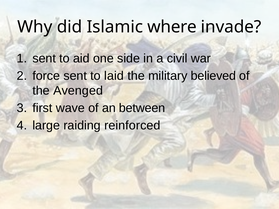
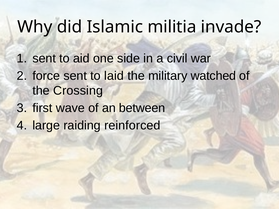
where: where -> militia
believed: believed -> watched
Avenged: Avenged -> Crossing
